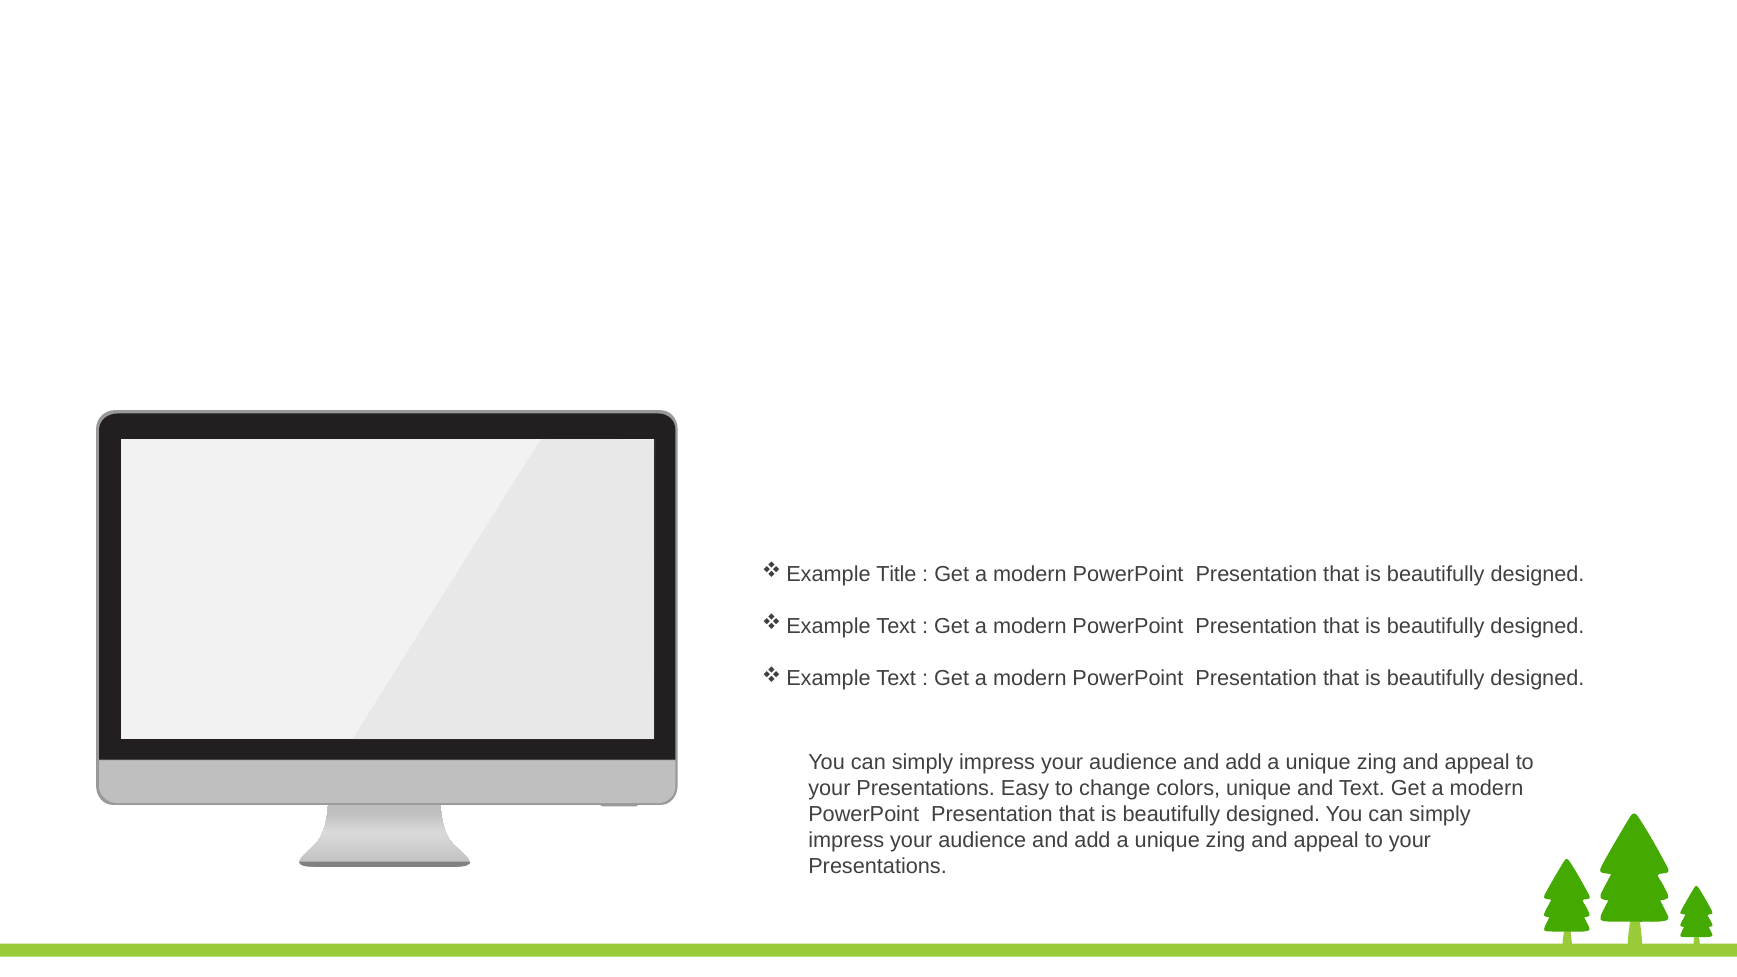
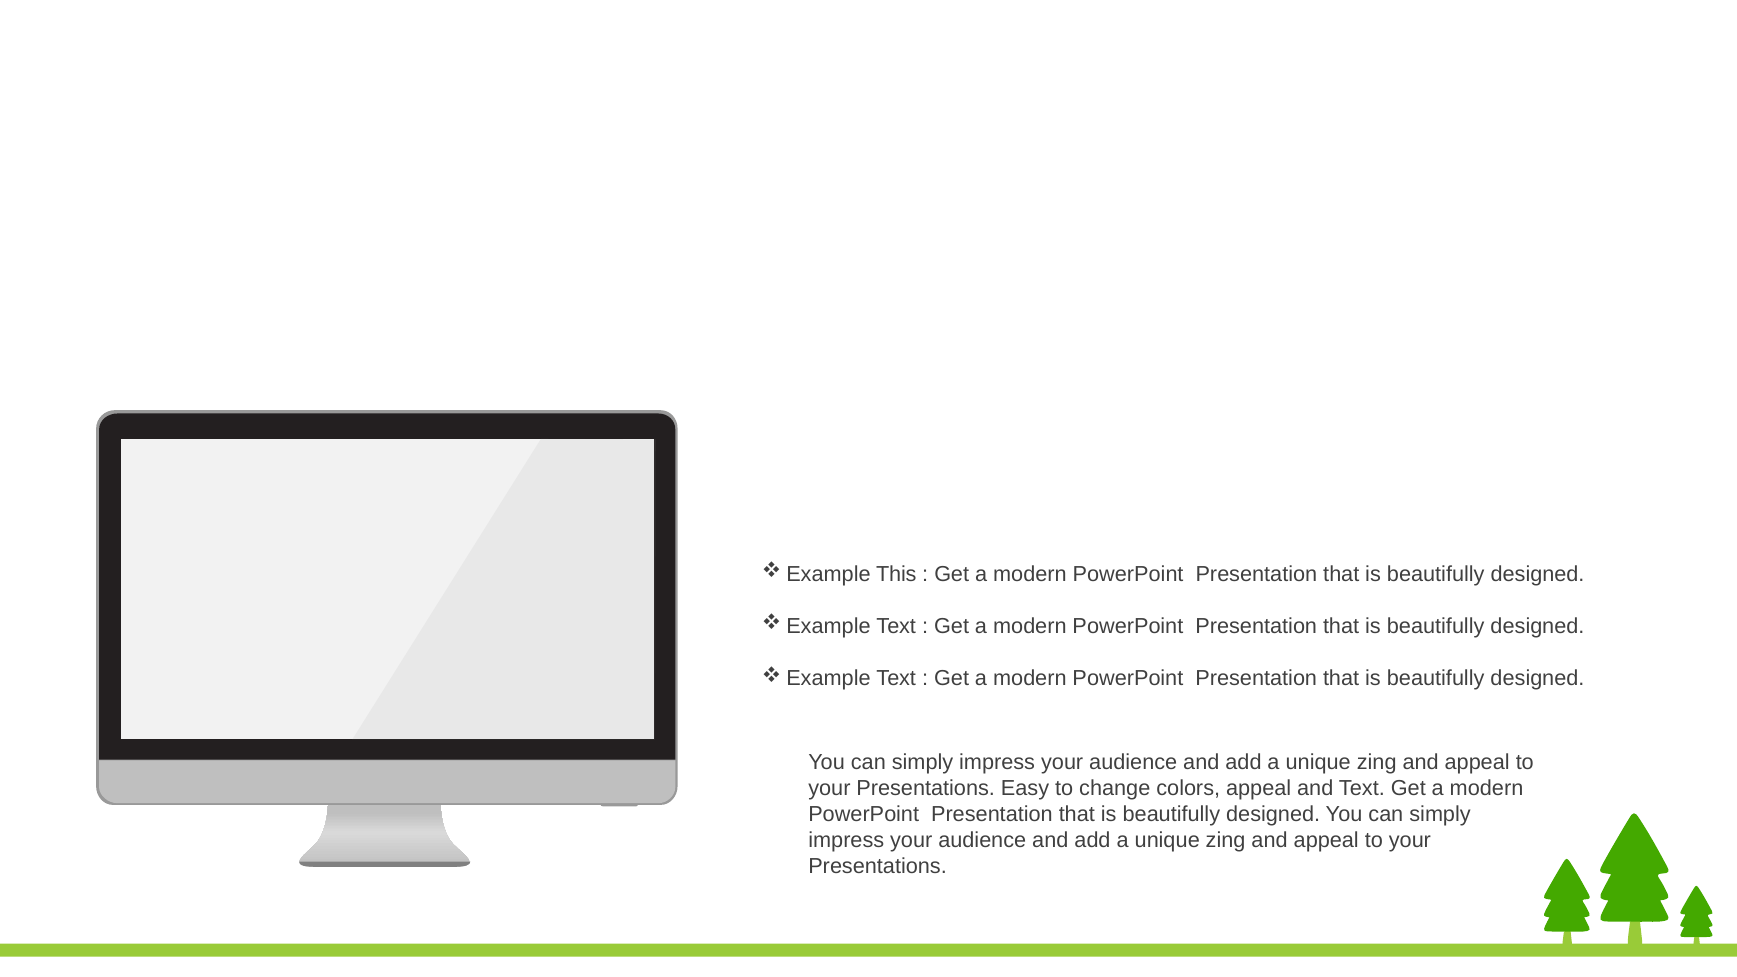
Title: Title -> This
colors unique: unique -> appeal
